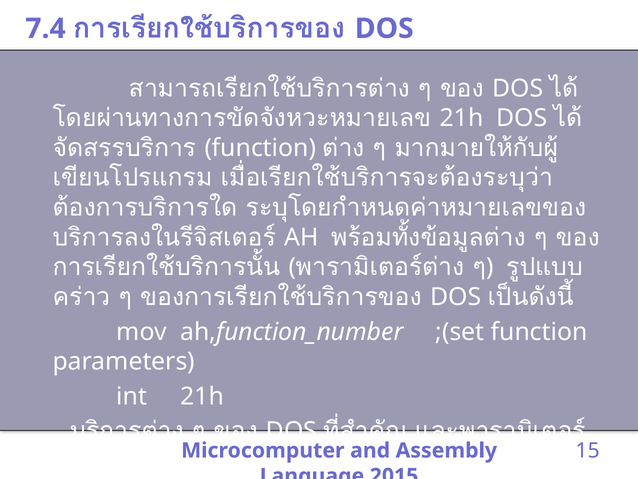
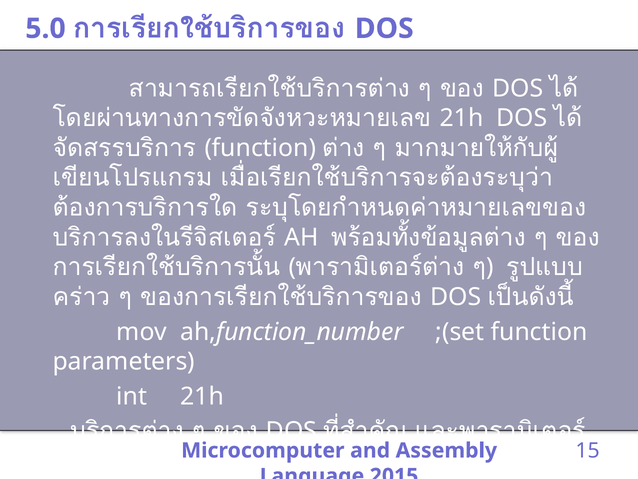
7.4: 7.4 -> 5.0
